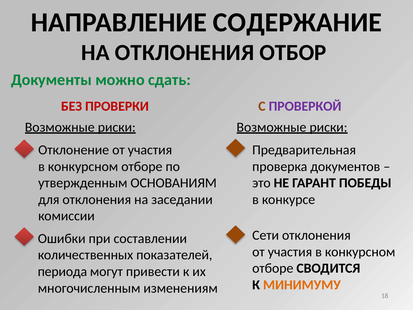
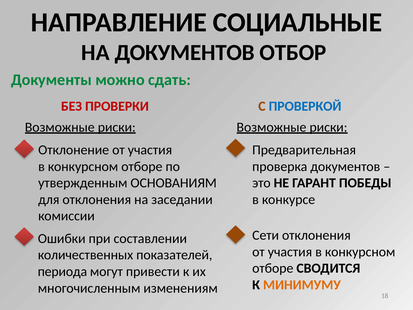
СОДЕРЖАНИЕ: СОДЕРЖАНИЕ -> СОЦИАЛЬНЫЕ
НА ОТКЛОНЕНИЯ: ОТКЛОНЕНИЯ -> ДОКУМЕНТОВ
ПРОВЕРКОЙ colour: purple -> blue
